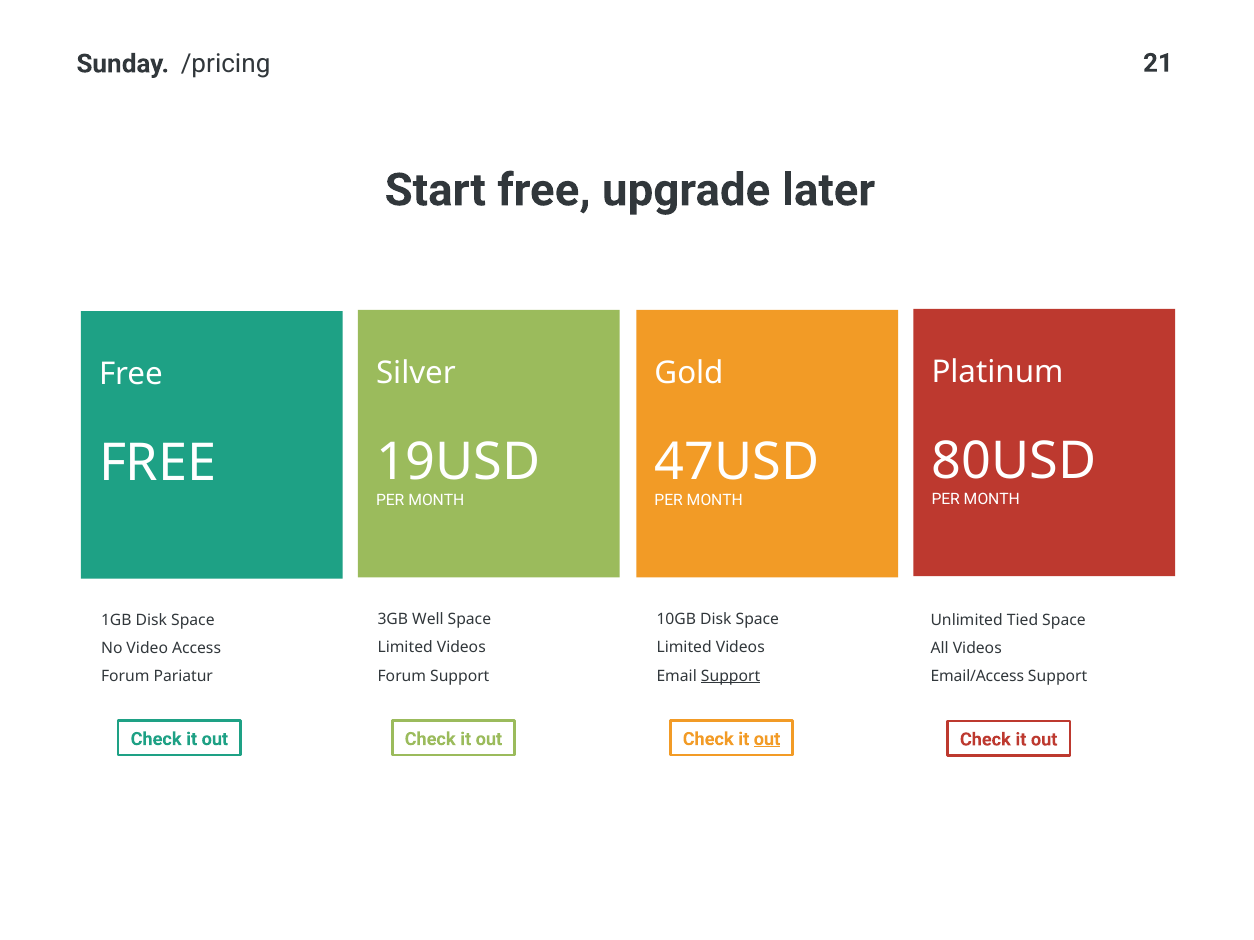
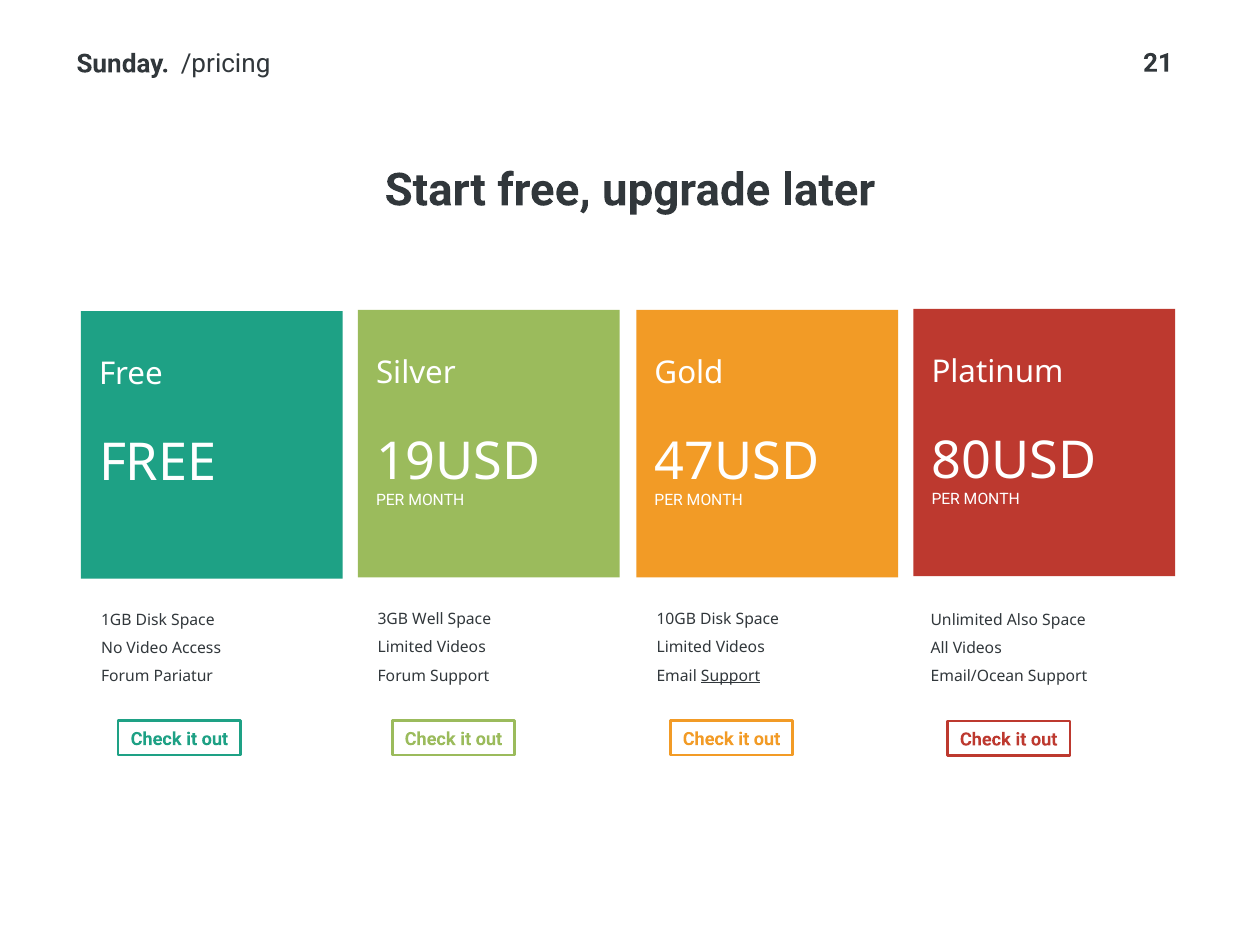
Tied: Tied -> Also
Email/Access: Email/Access -> Email/Ocean
out at (767, 739) underline: present -> none
